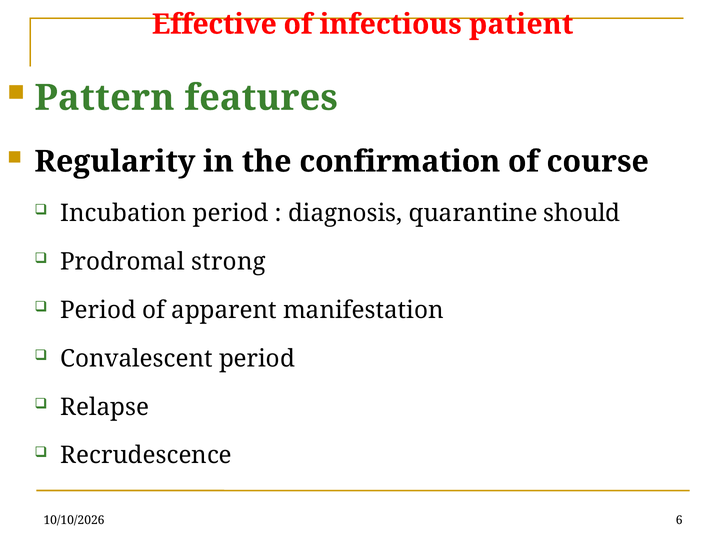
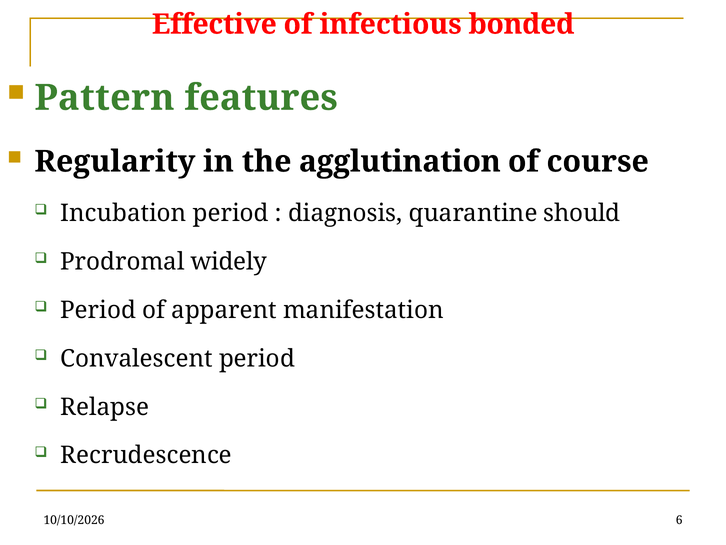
patient: patient -> bonded
confirmation: confirmation -> agglutination
strong: strong -> widely
